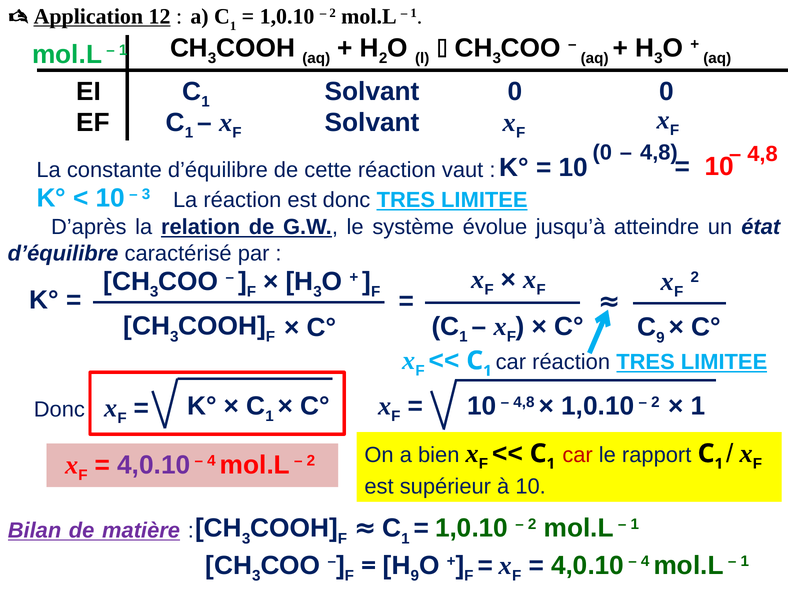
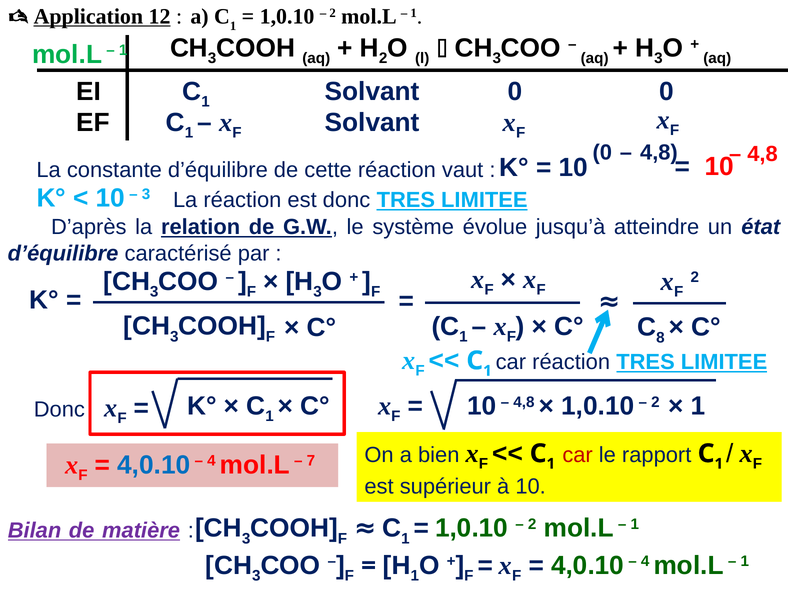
9 at (660, 338): 9 -> 8
4,0.10 at (154, 465) colour: purple -> blue
2 at (311, 461): 2 -> 7
9 at (415, 576): 9 -> 1
